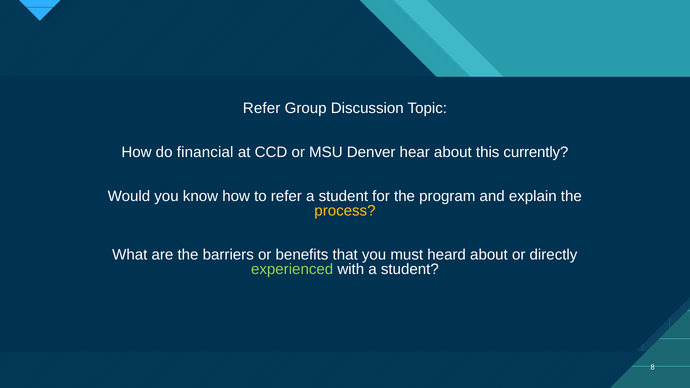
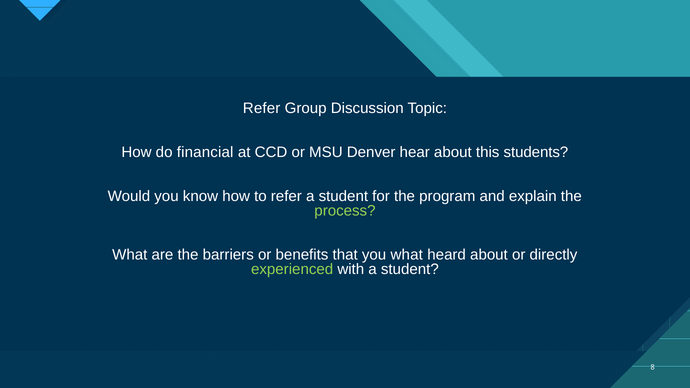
currently: currently -> students
process colour: yellow -> light green
you must: must -> what
